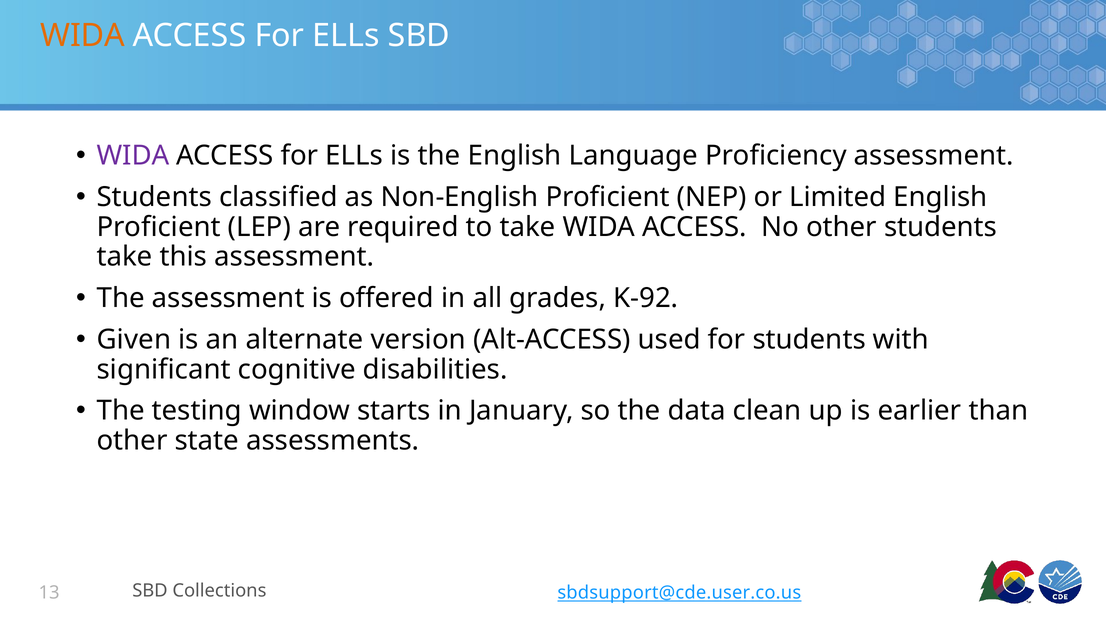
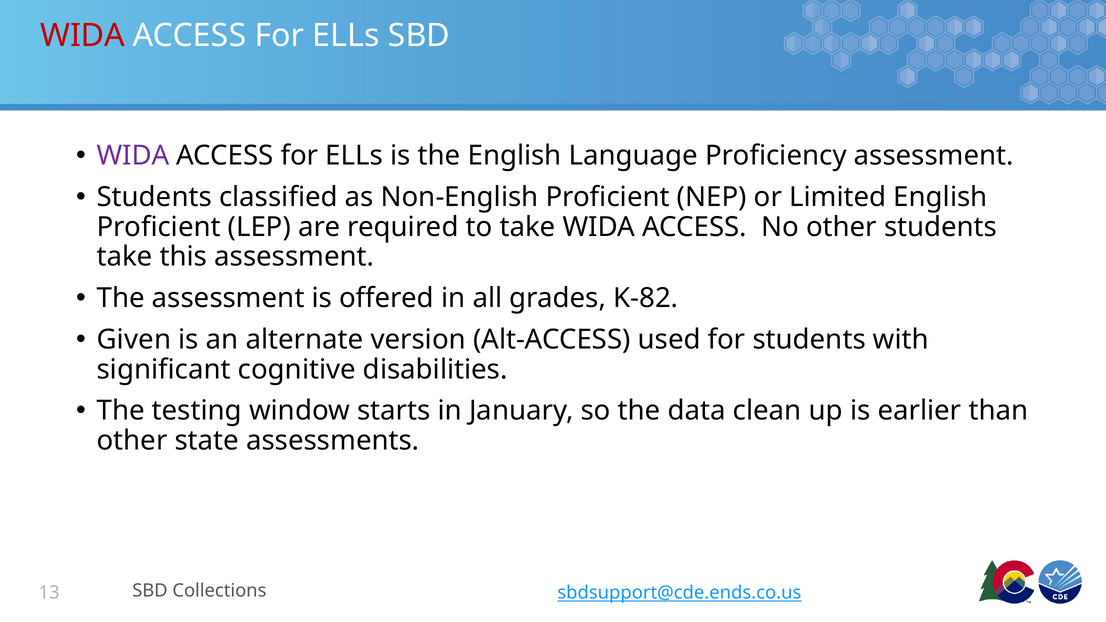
WIDA at (83, 36) colour: orange -> red
K-92: K-92 -> K-82
sbdsupport@cde.user.co.us: sbdsupport@cde.user.co.us -> sbdsupport@cde.ends.co.us
